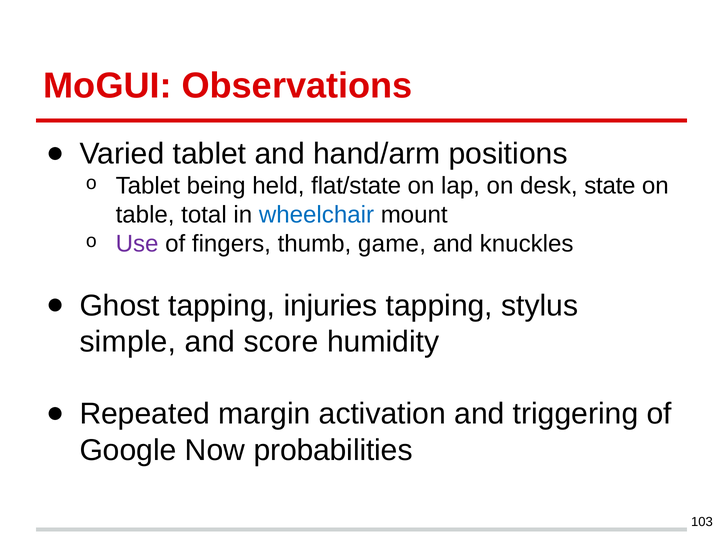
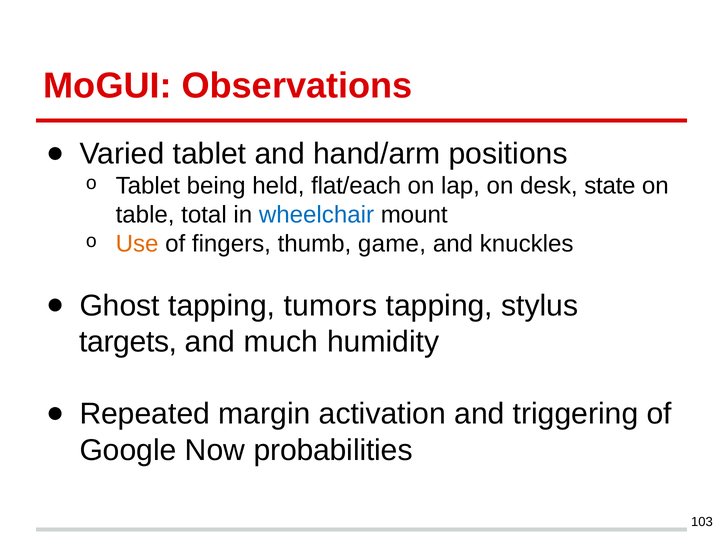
flat/state: flat/state -> flat/each
Use colour: purple -> orange
injuries: injuries -> tumors
simple: simple -> targets
score: score -> much
